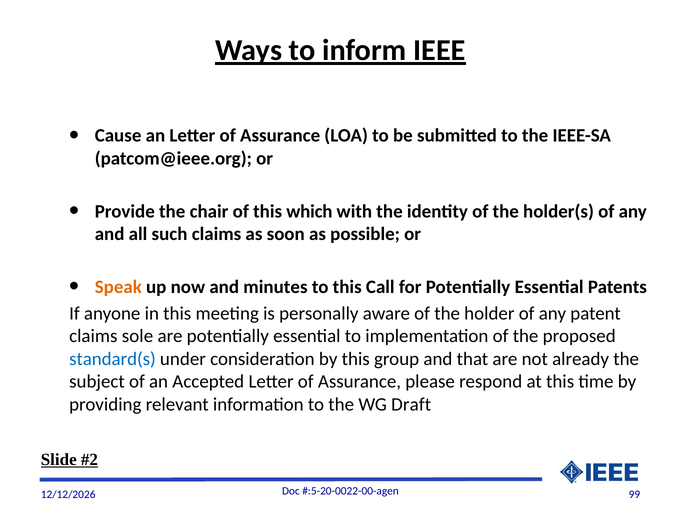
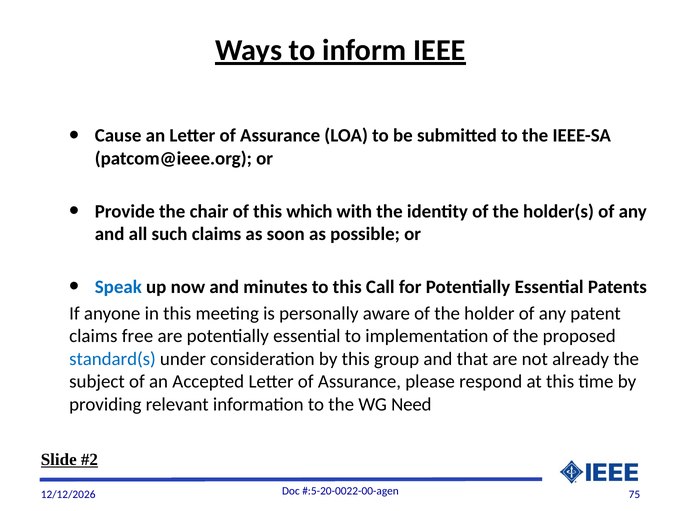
Speak colour: orange -> blue
sole: sole -> free
Draft: Draft -> Need
99: 99 -> 75
